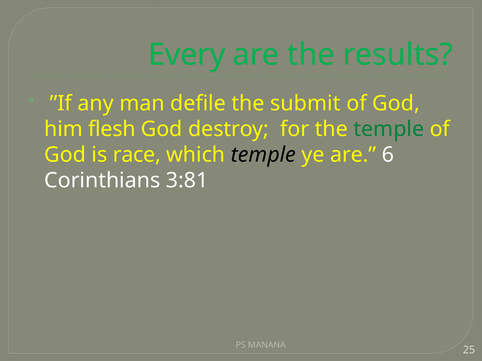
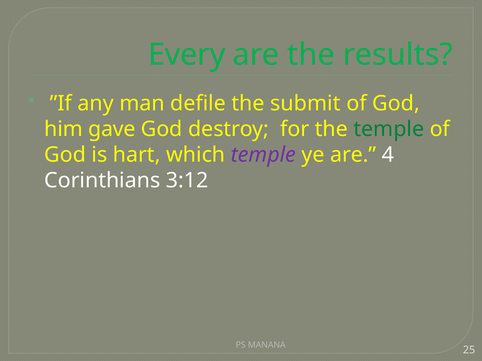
flesh: flesh -> gave
race: race -> hart
temple at (263, 155) colour: black -> purple
6: 6 -> 4
3:81: 3:81 -> 3:12
